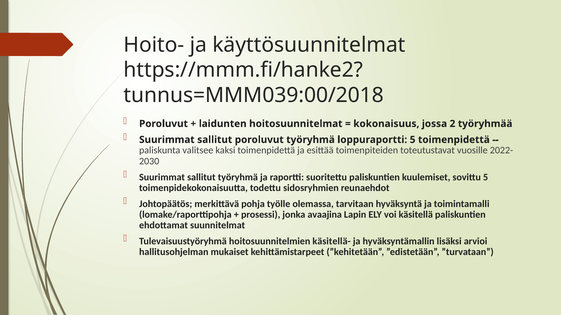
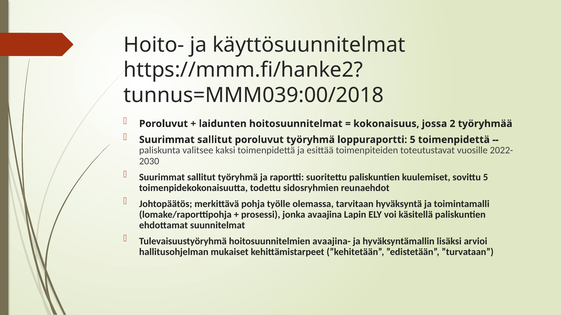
käsitellä-: käsitellä- -> avaajina-
